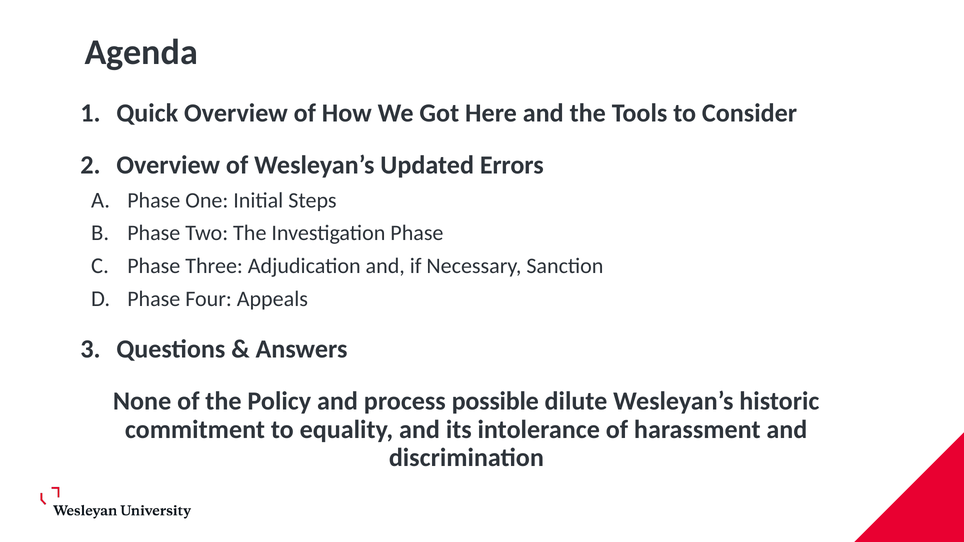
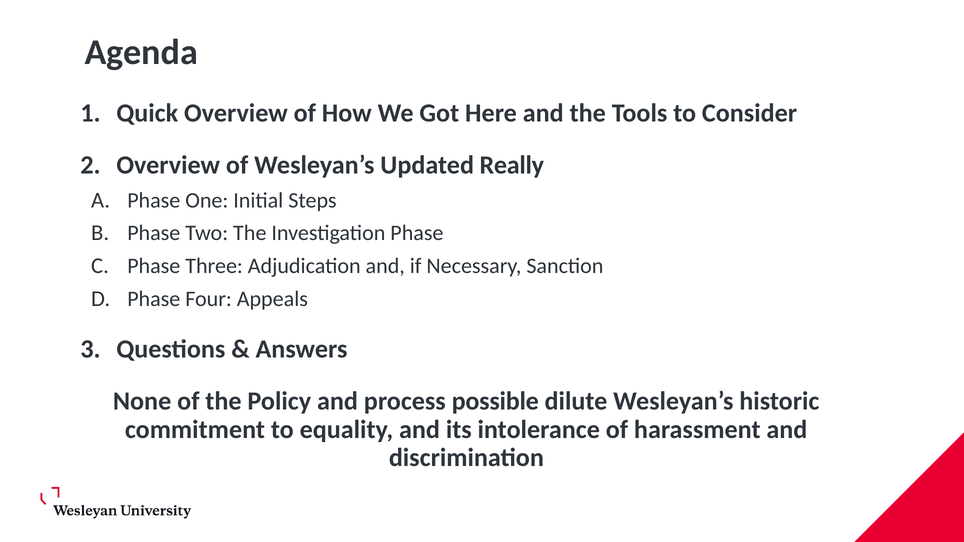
Errors: Errors -> Really
